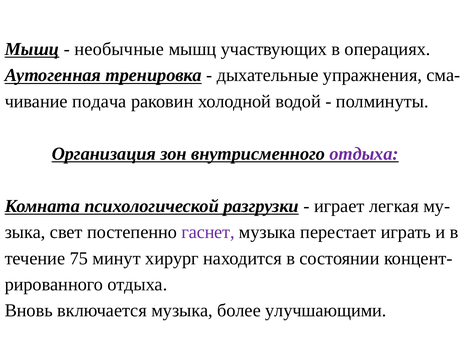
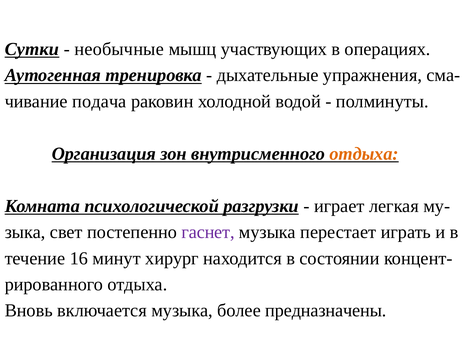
Мышц at (32, 49): Мышц -> Сутки
отдыха at (364, 154) colour: purple -> orange
75: 75 -> 16
улучшающими: улучшающими -> предназначены
